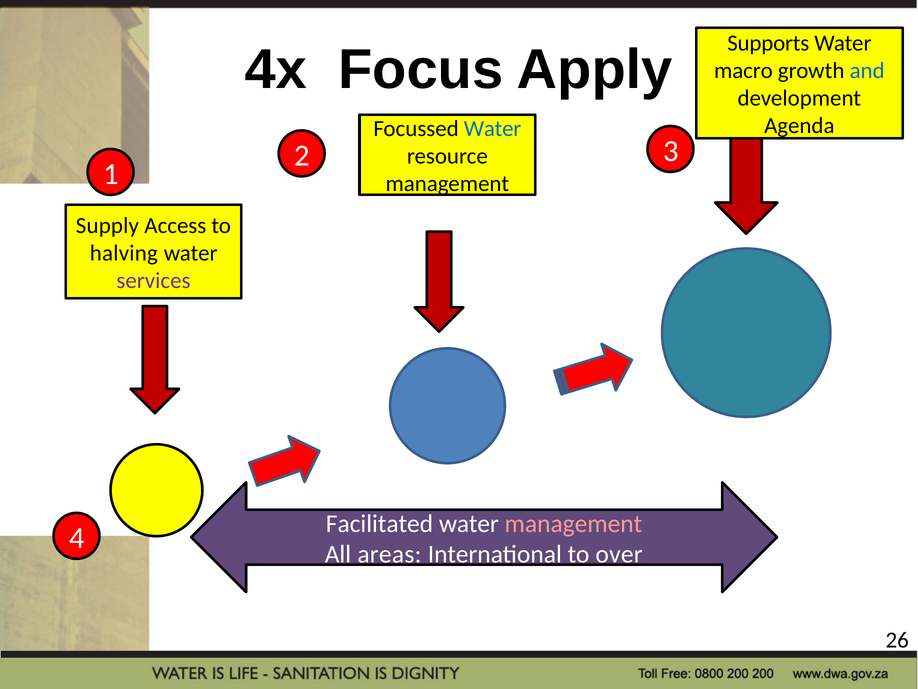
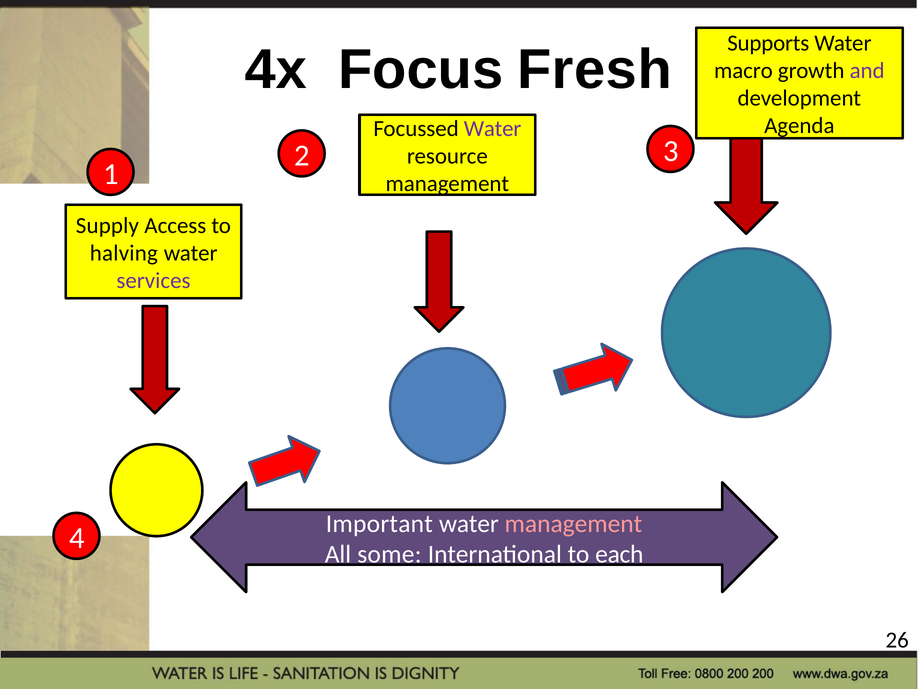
Apply: Apply -> Fresh
and colour: blue -> purple
Water at (493, 129) colour: blue -> purple
Facilitated: Facilitated -> Important
areas: areas -> some
over: over -> each
